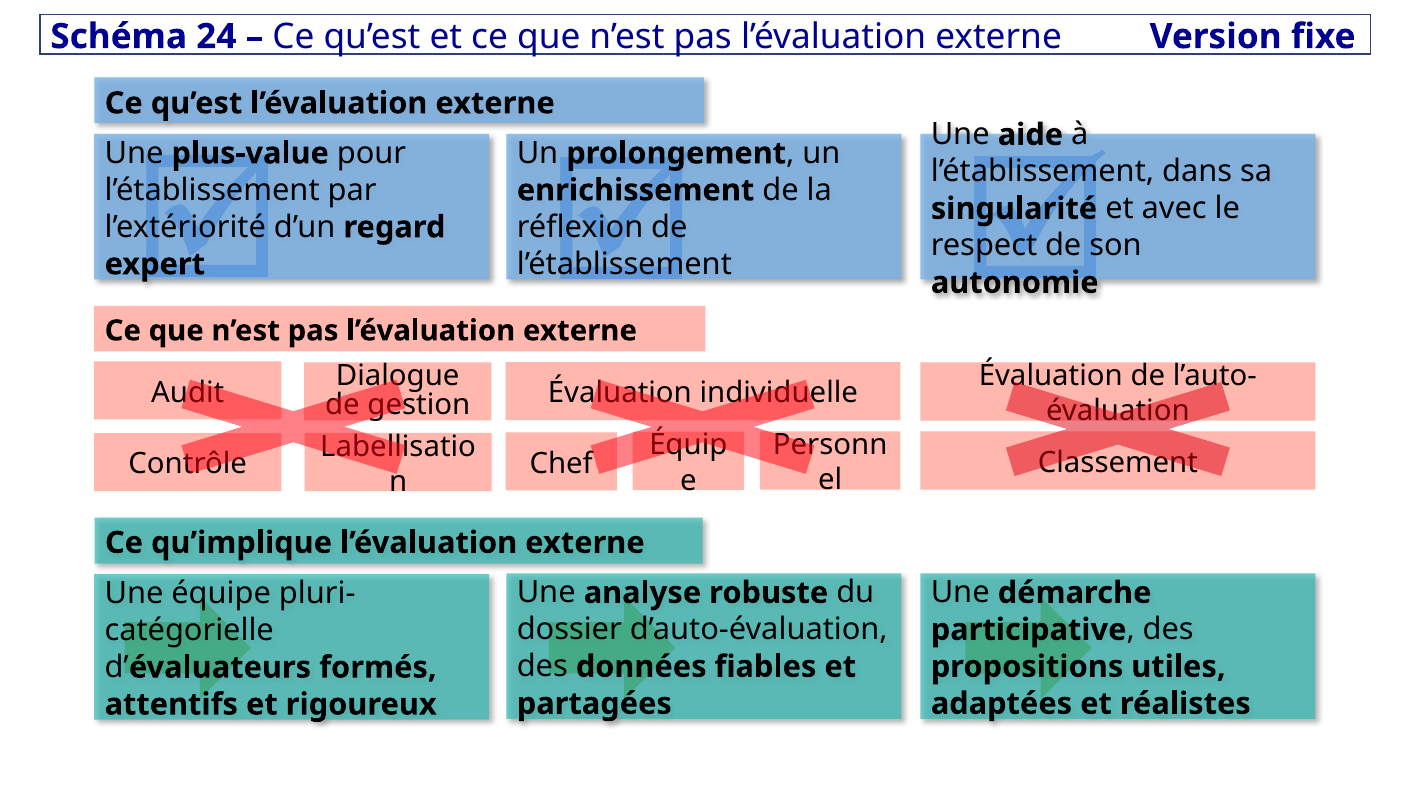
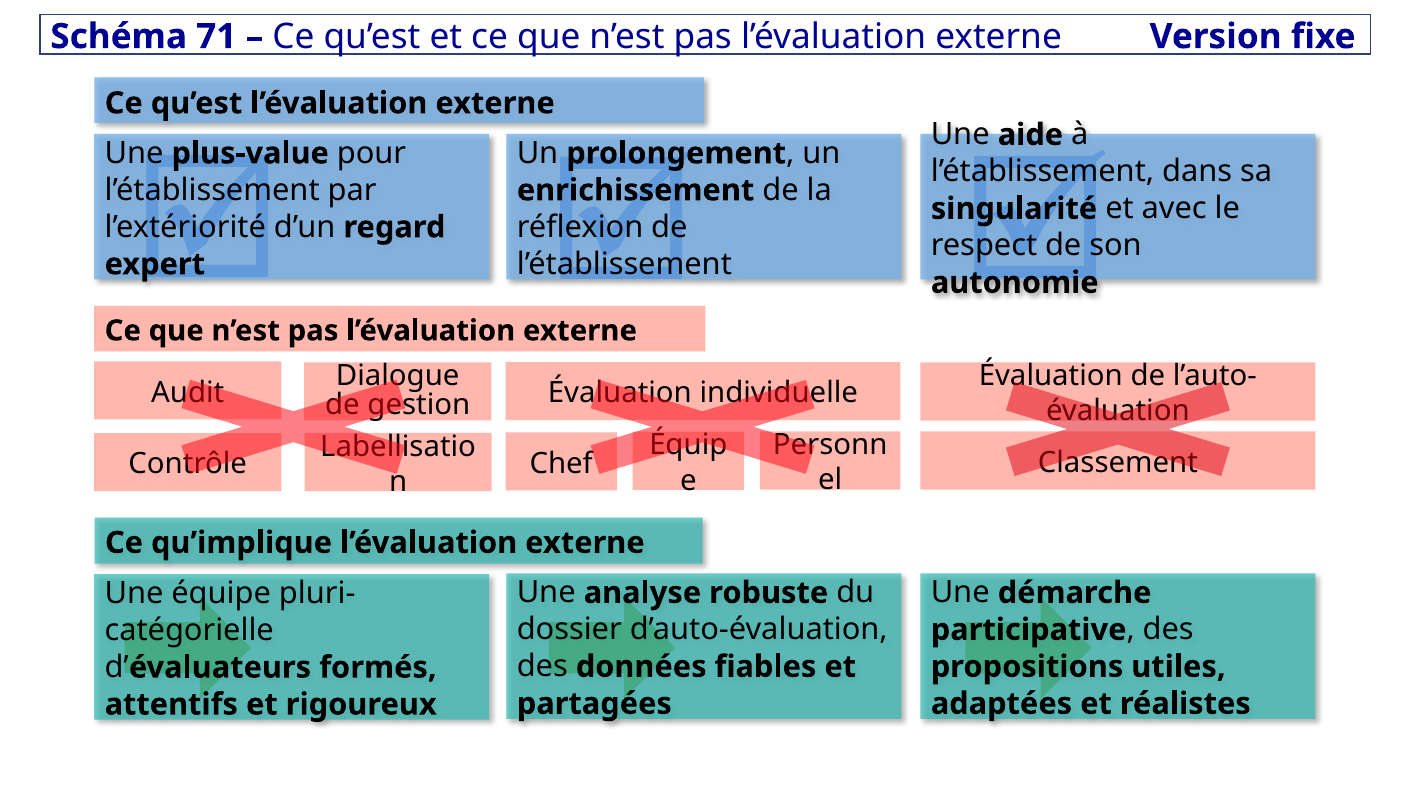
24: 24 -> 71
